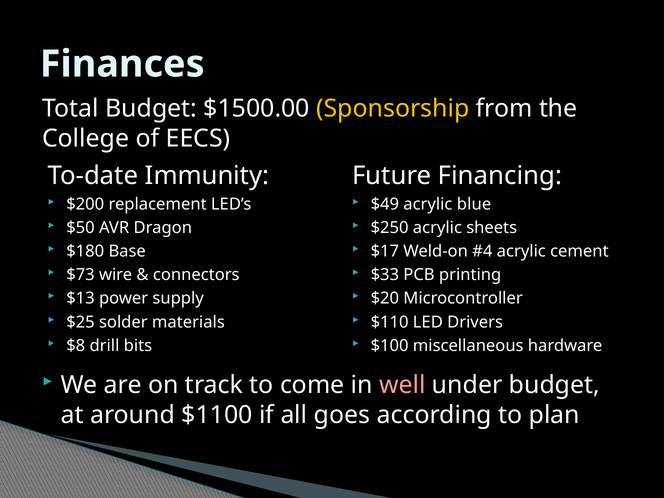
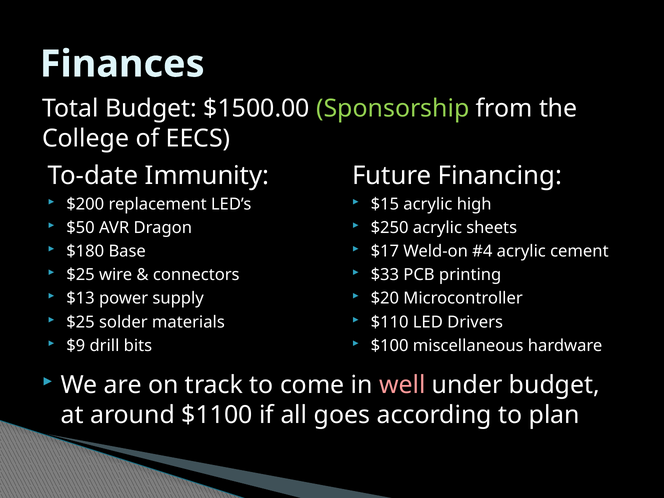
Sponsorship colour: yellow -> light green
$49: $49 -> $15
blue: blue -> high
$73 at (81, 275): $73 -> $25
$8: $8 -> $9
